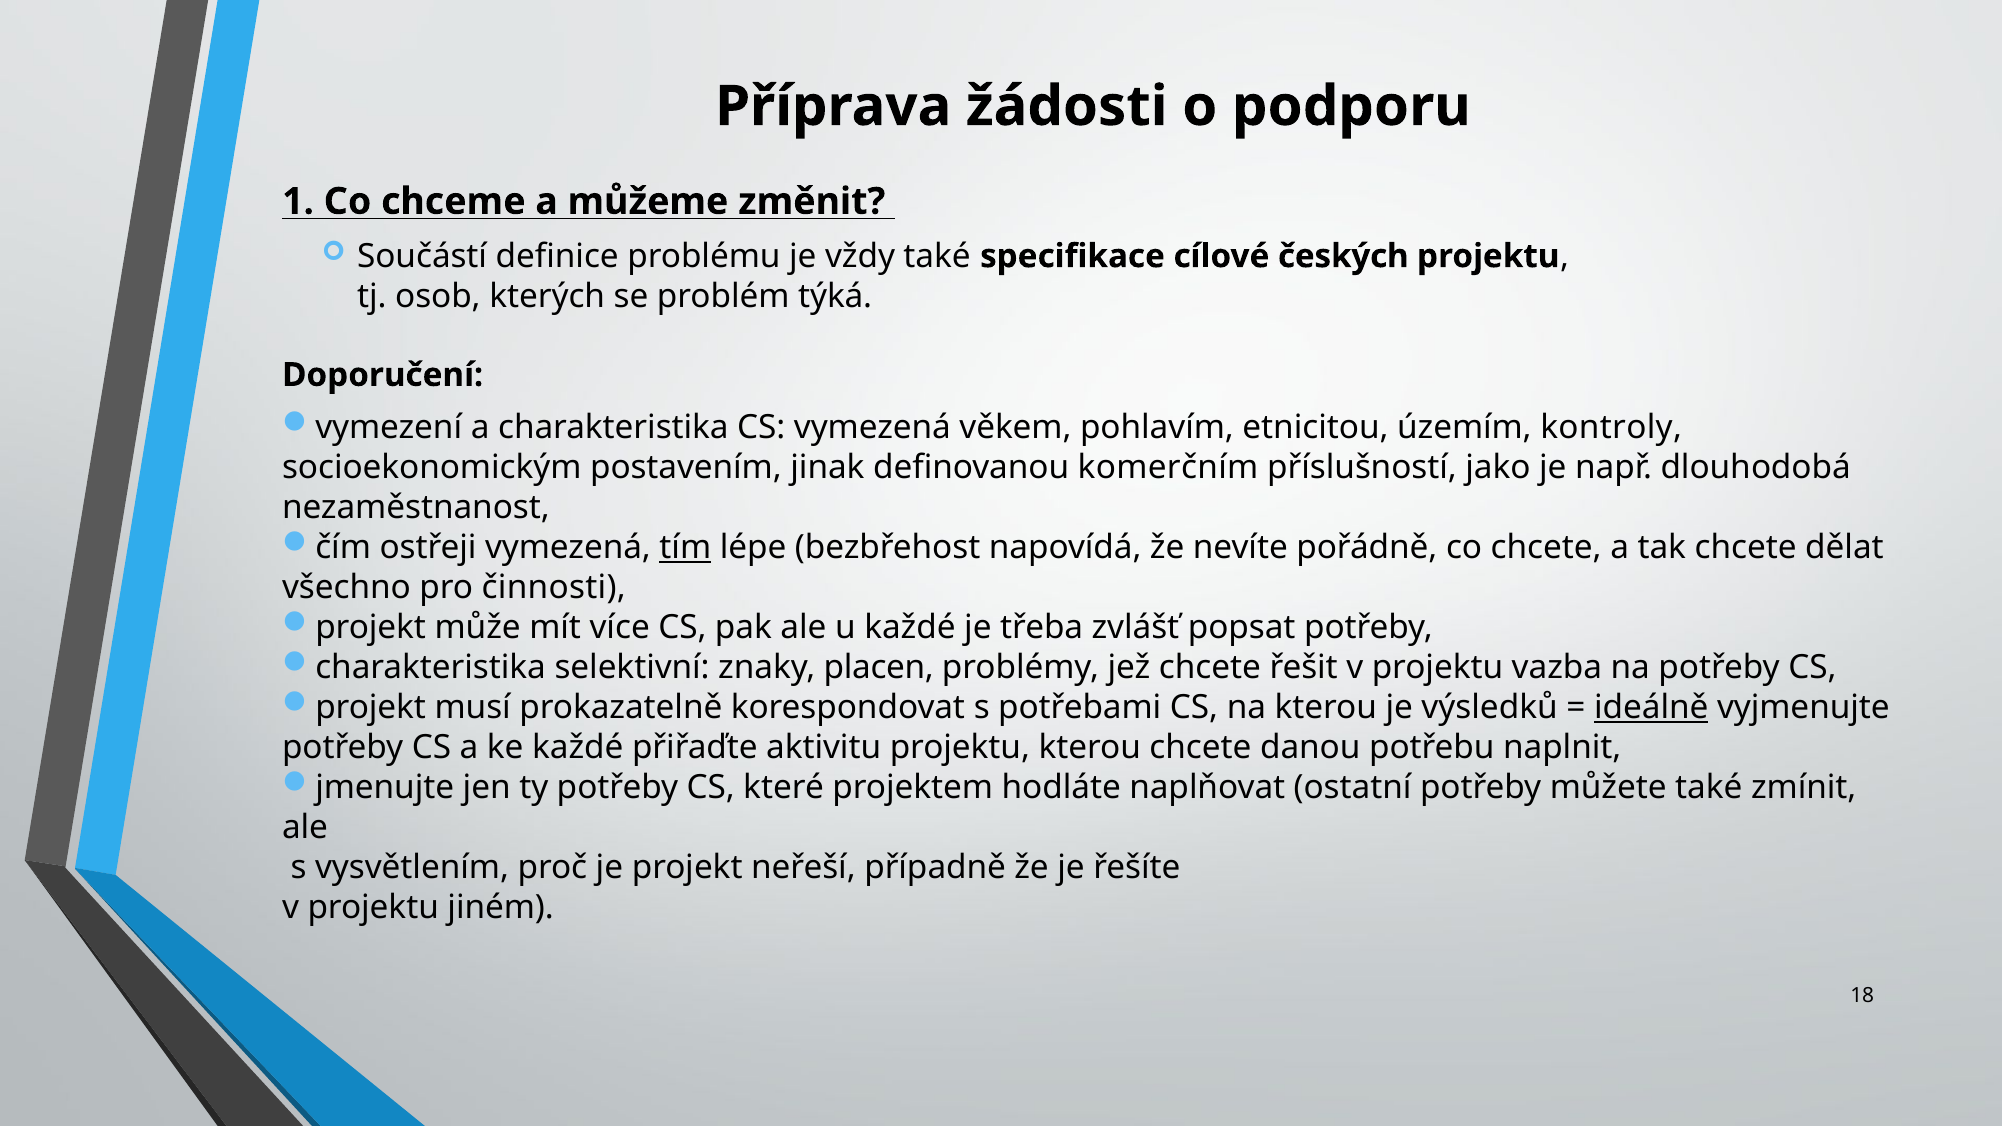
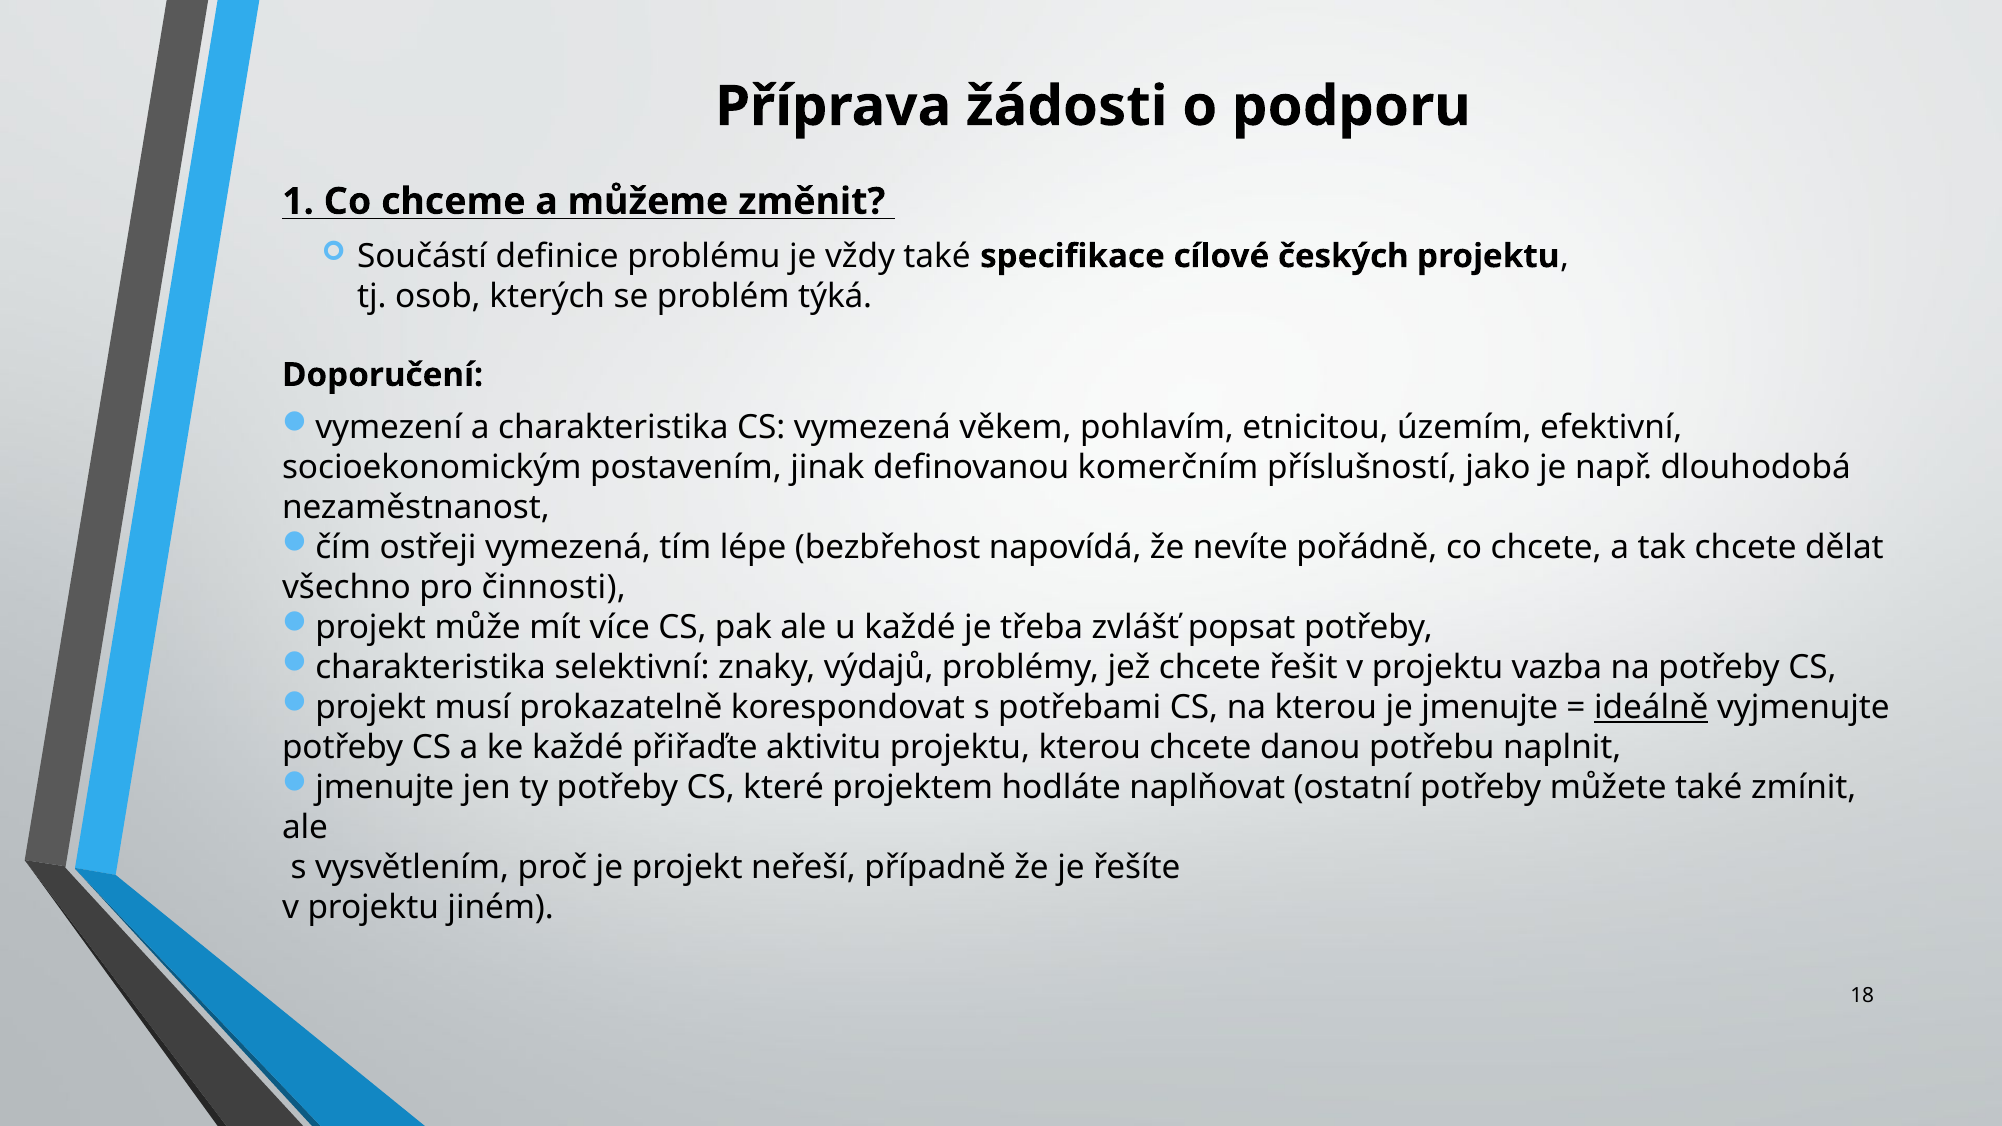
kontroly: kontroly -> efektivní
tím underline: present -> none
placen: placen -> výdajů
je výsledků: výsledků -> jmenujte
